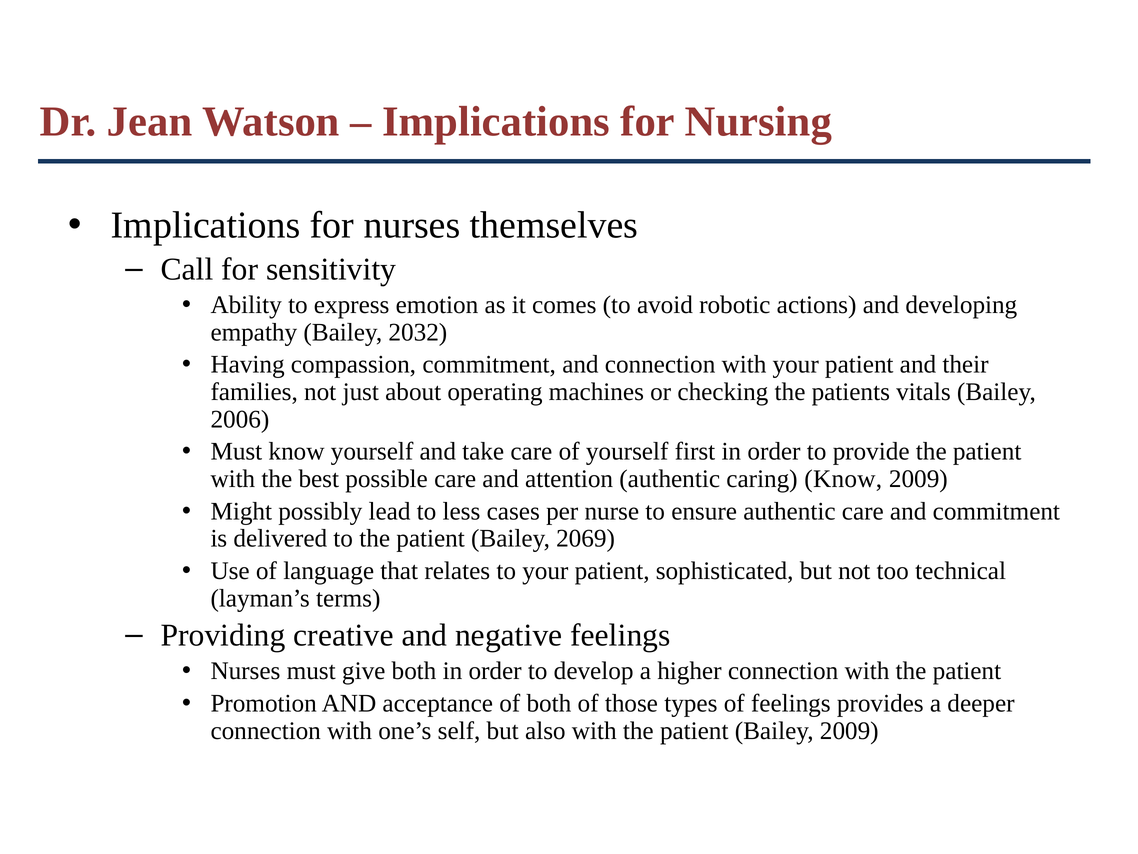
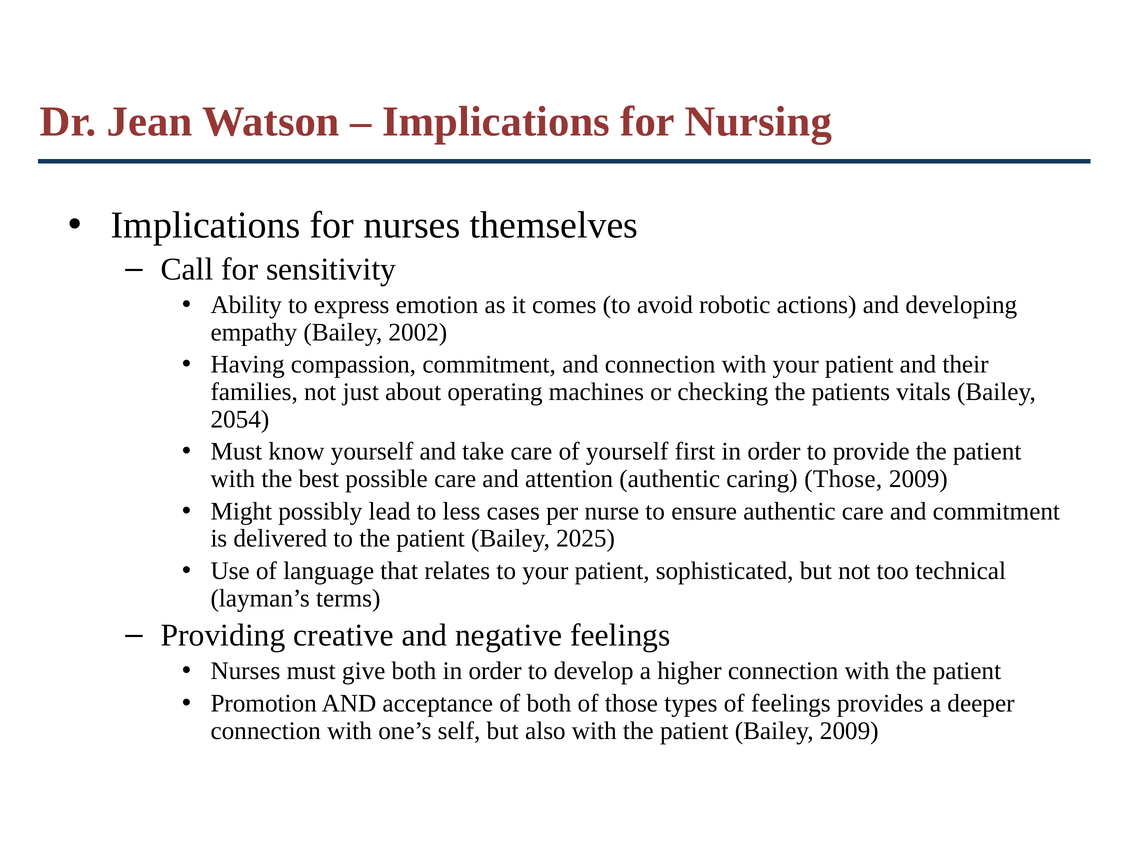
2032: 2032 -> 2002
2006: 2006 -> 2054
caring Know: Know -> Those
2069: 2069 -> 2025
